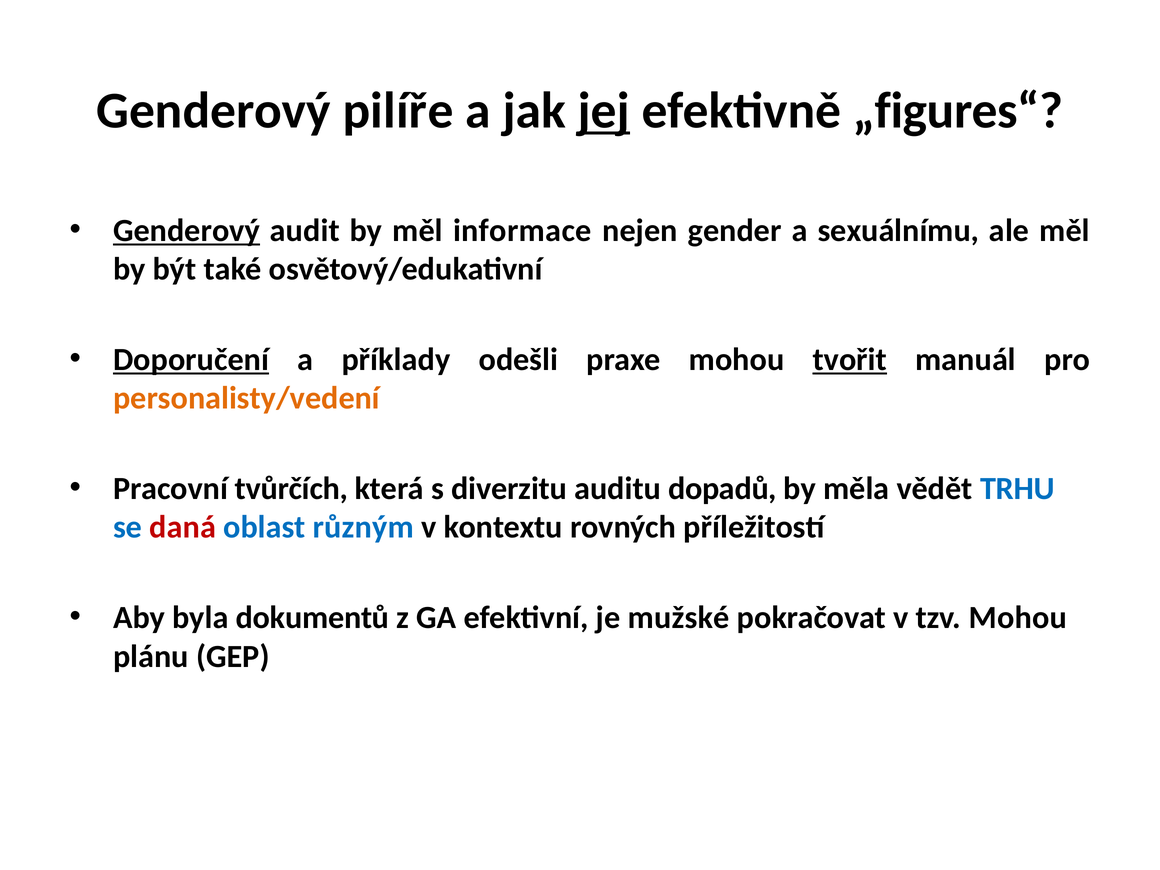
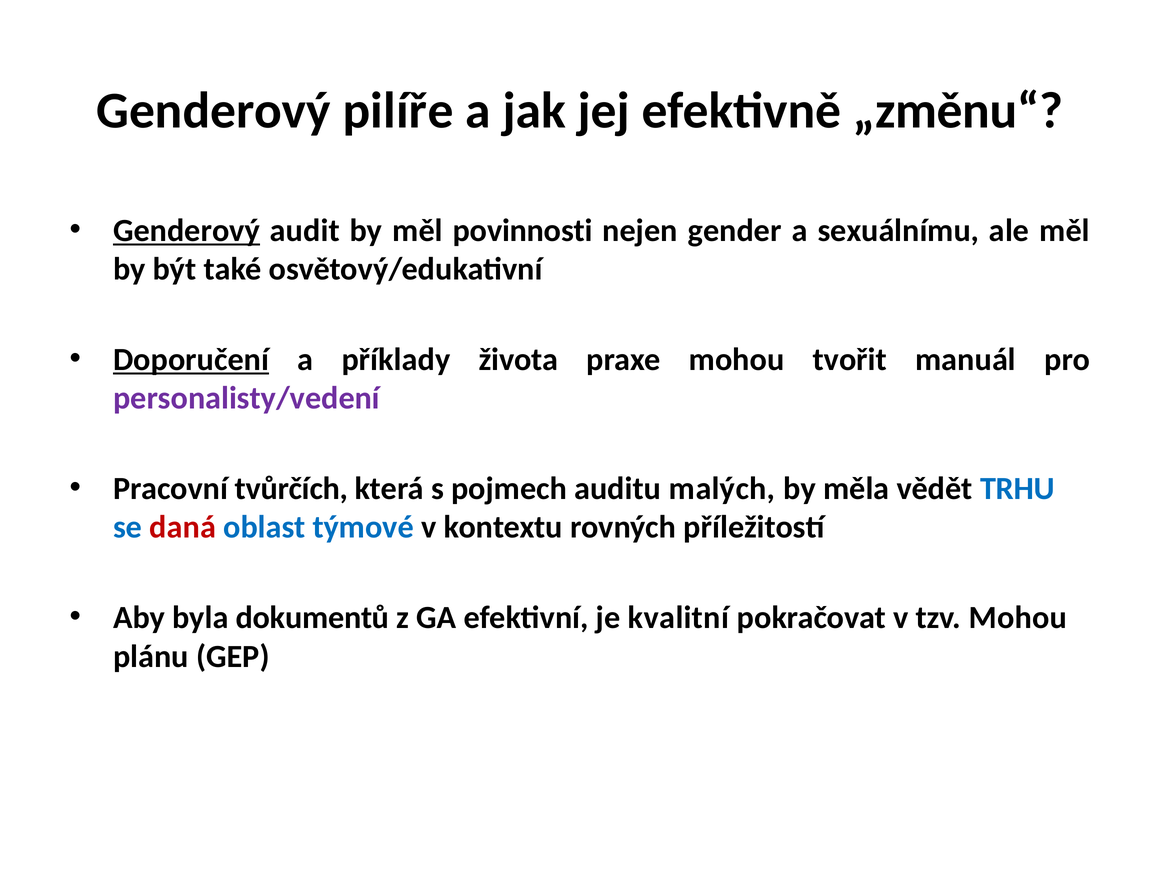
jej underline: present -> none
„figures“: „figures“ -> „změnu“
informace: informace -> povinnosti
odešli: odešli -> života
tvořit underline: present -> none
personalisty/vedení colour: orange -> purple
diverzitu: diverzitu -> pojmech
dopadů: dopadů -> malých
různým: různým -> týmové
mužské: mužské -> kvalitní
